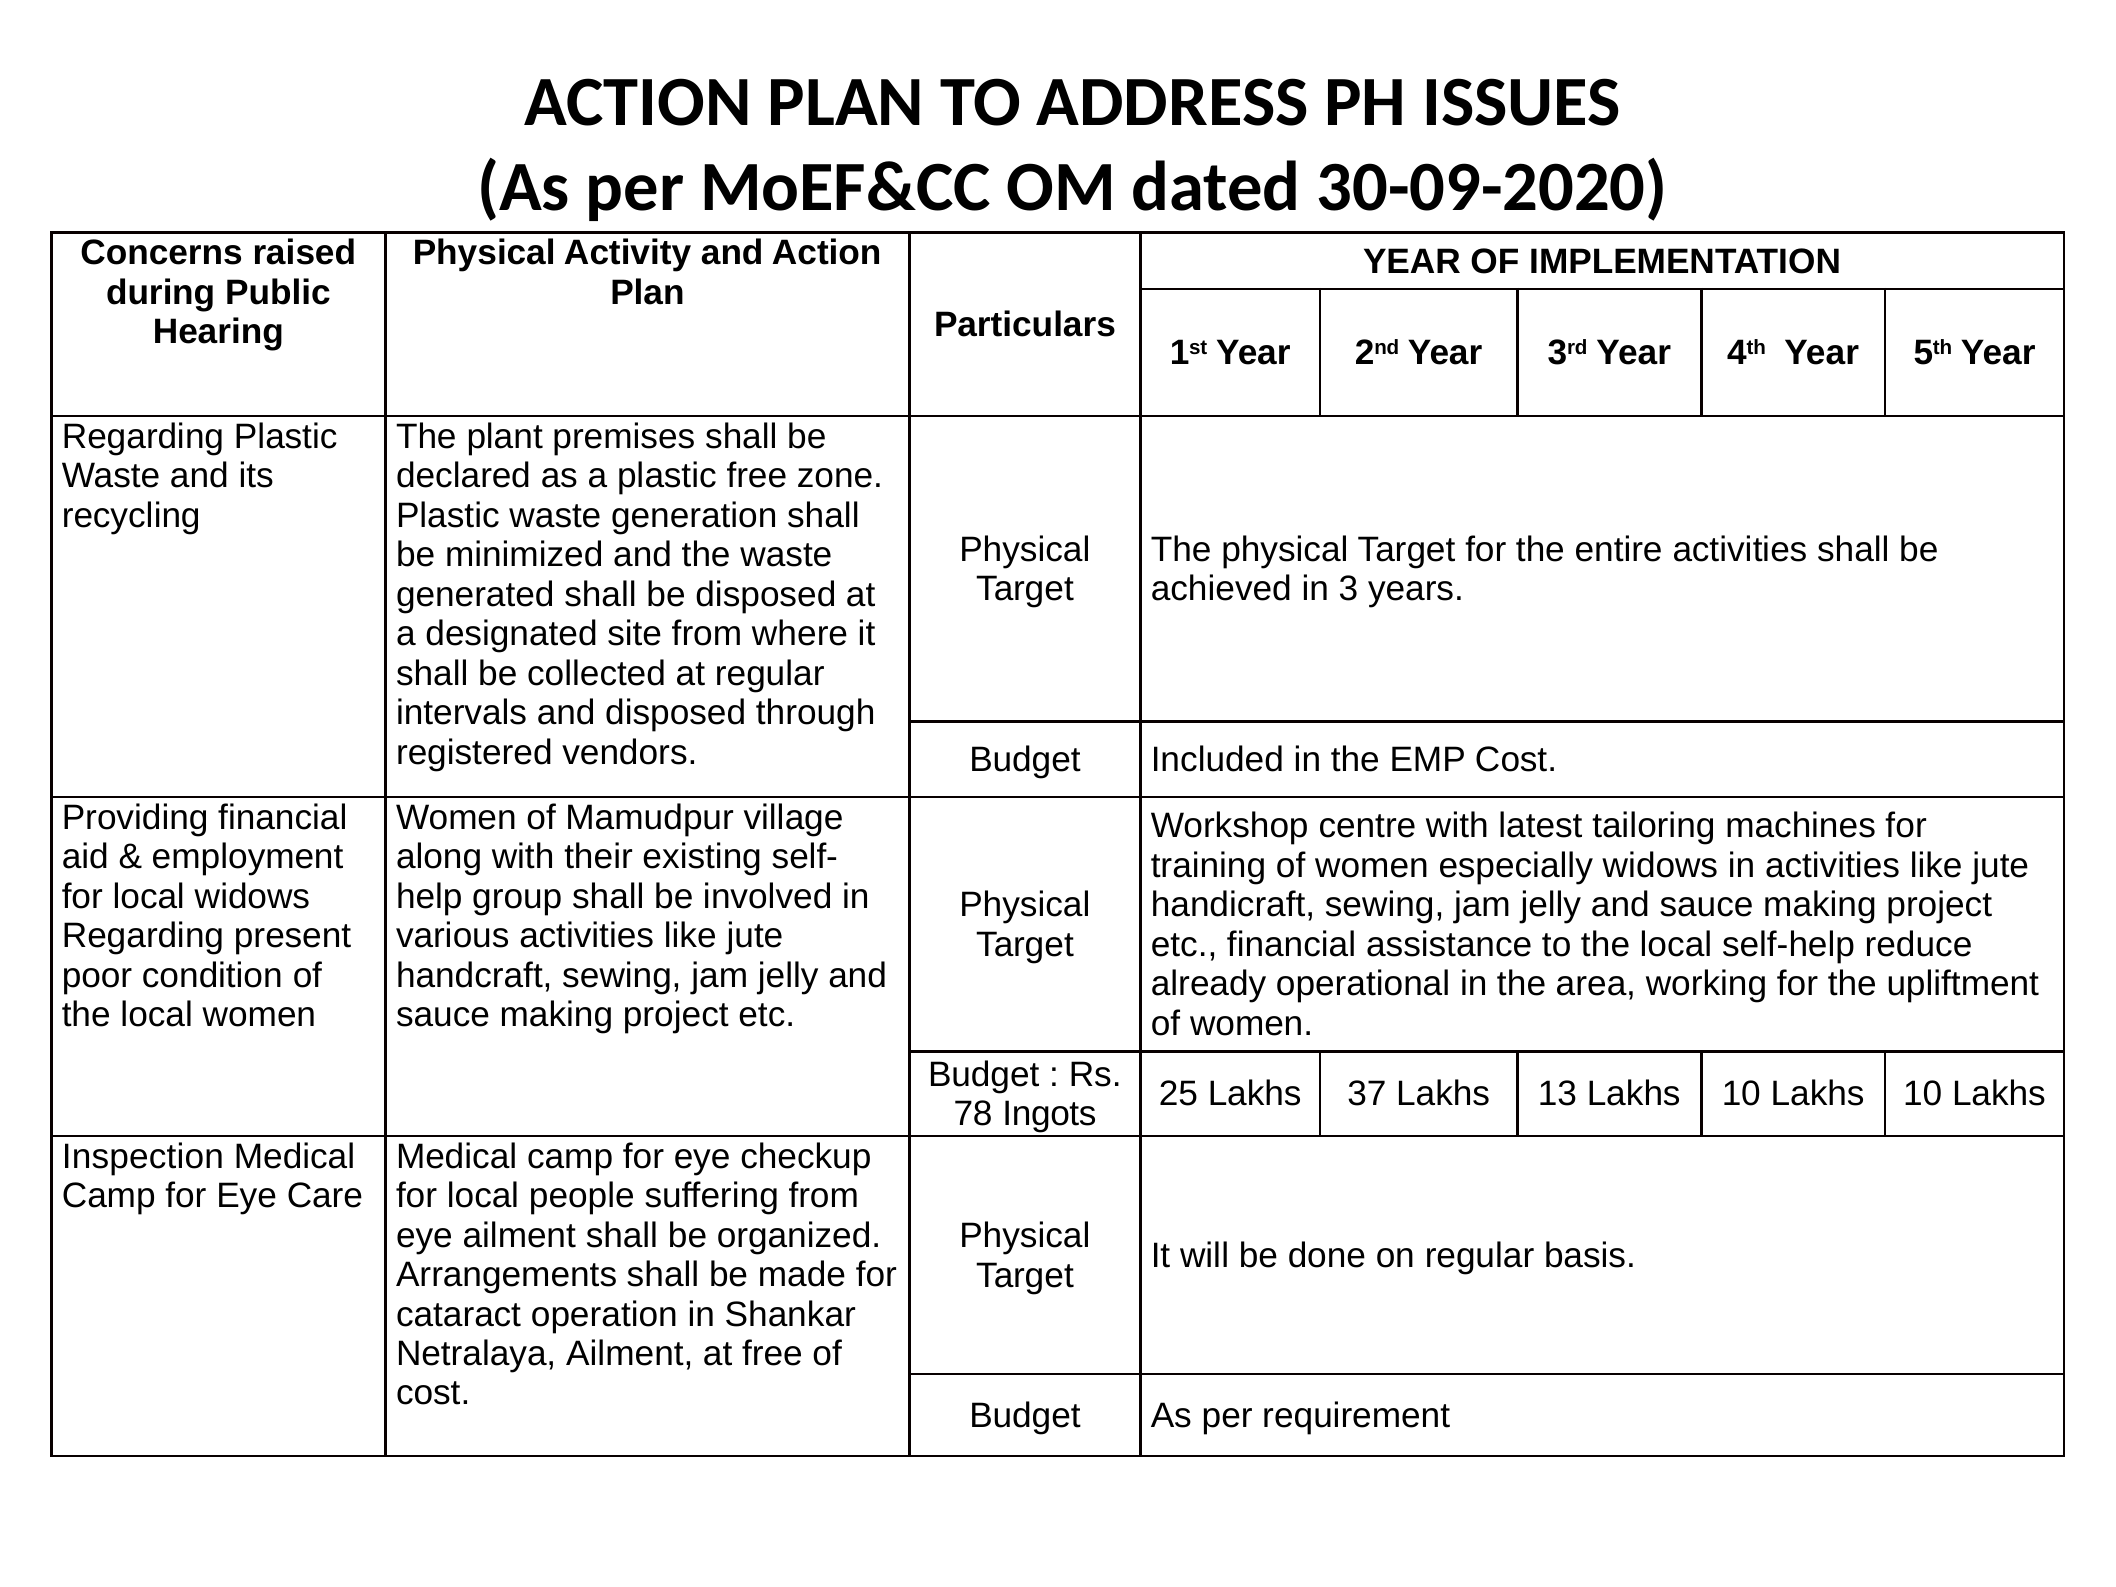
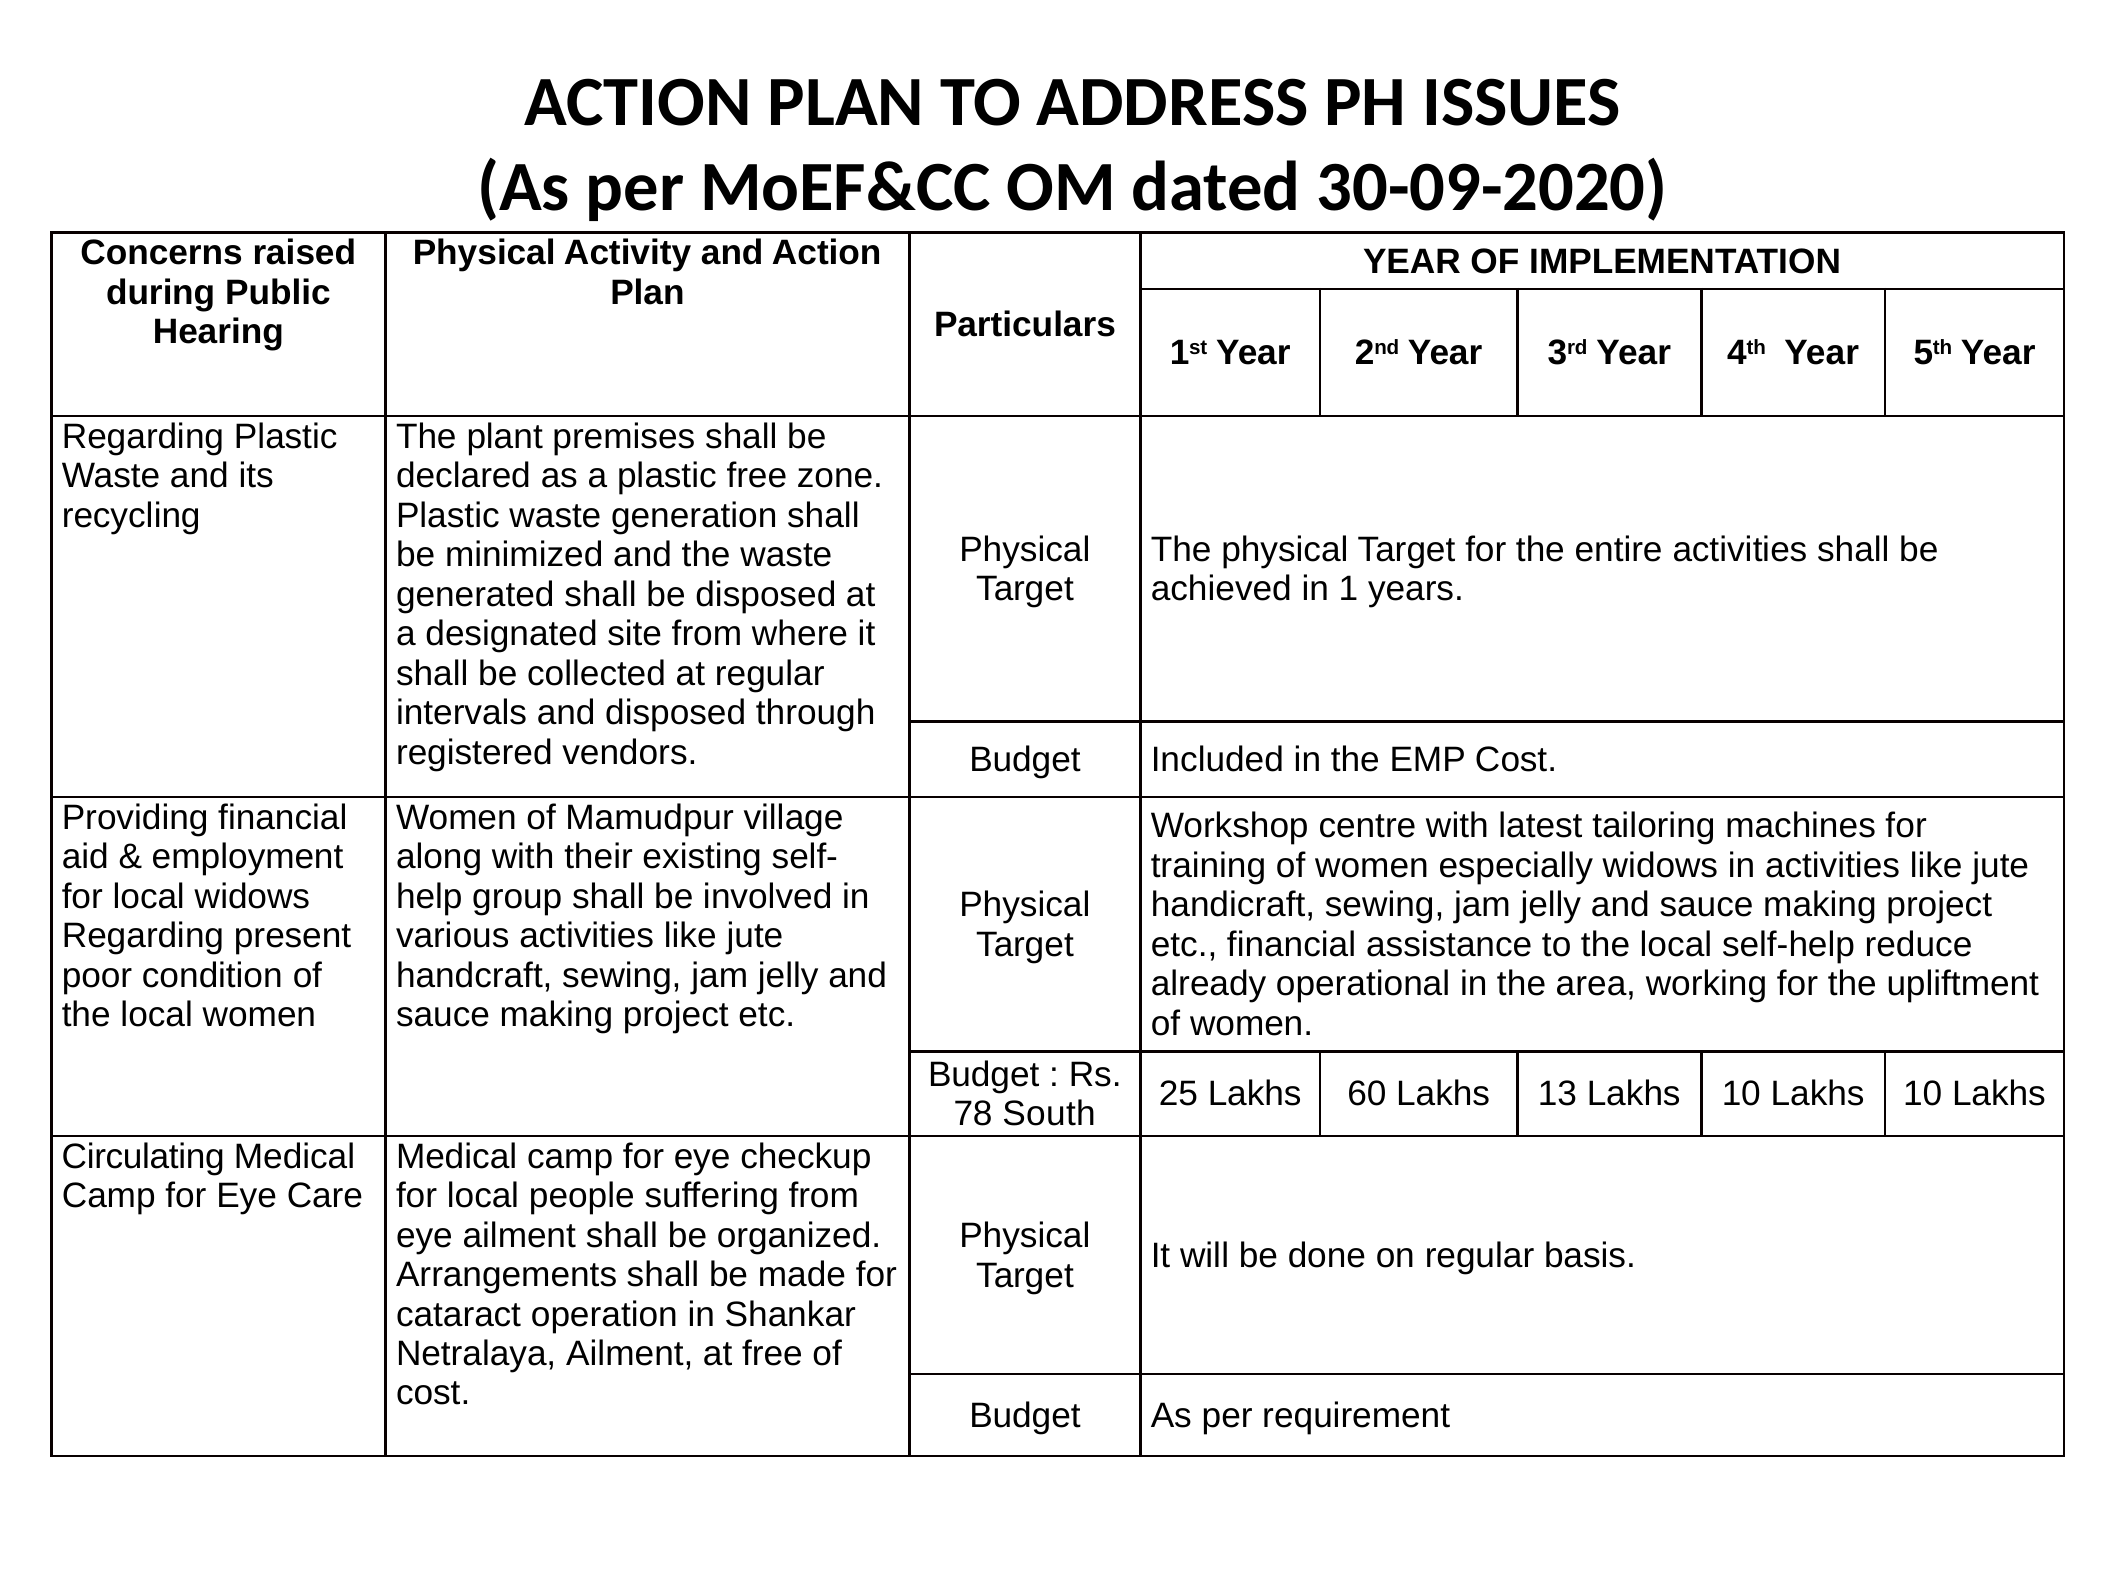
3: 3 -> 1
37: 37 -> 60
Ingots: Ingots -> South
Inspection: Inspection -> Circulating
